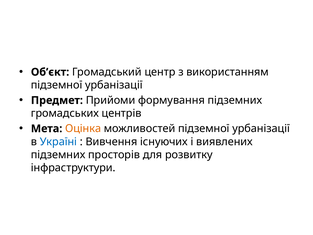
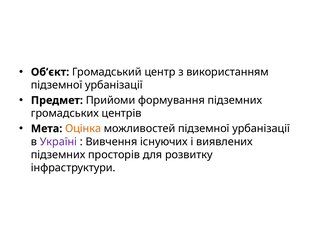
Україні colour: blue -> purple
